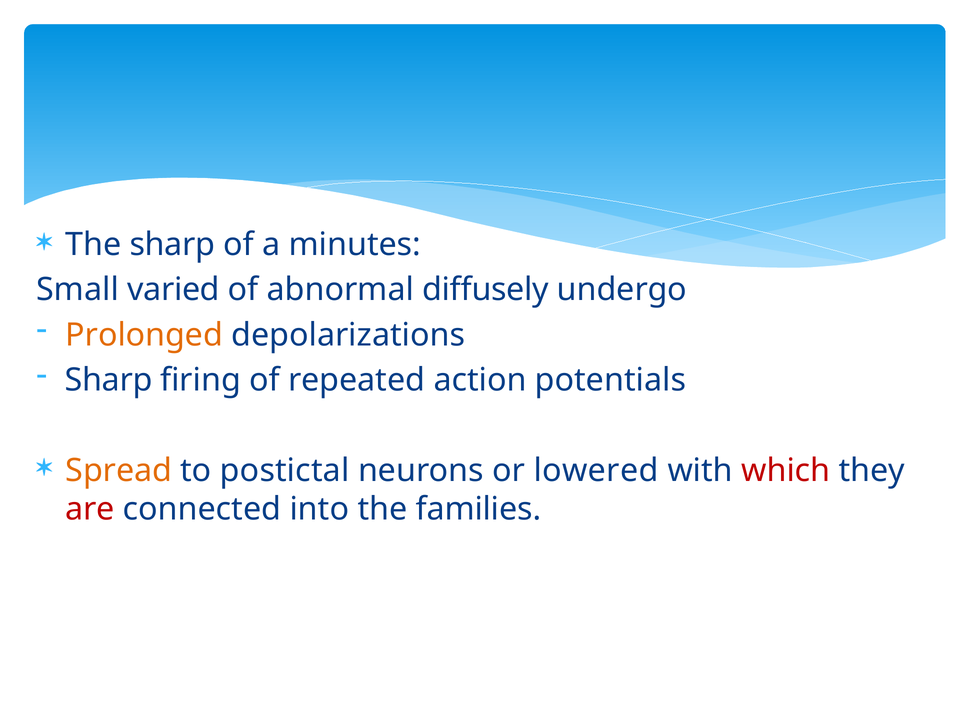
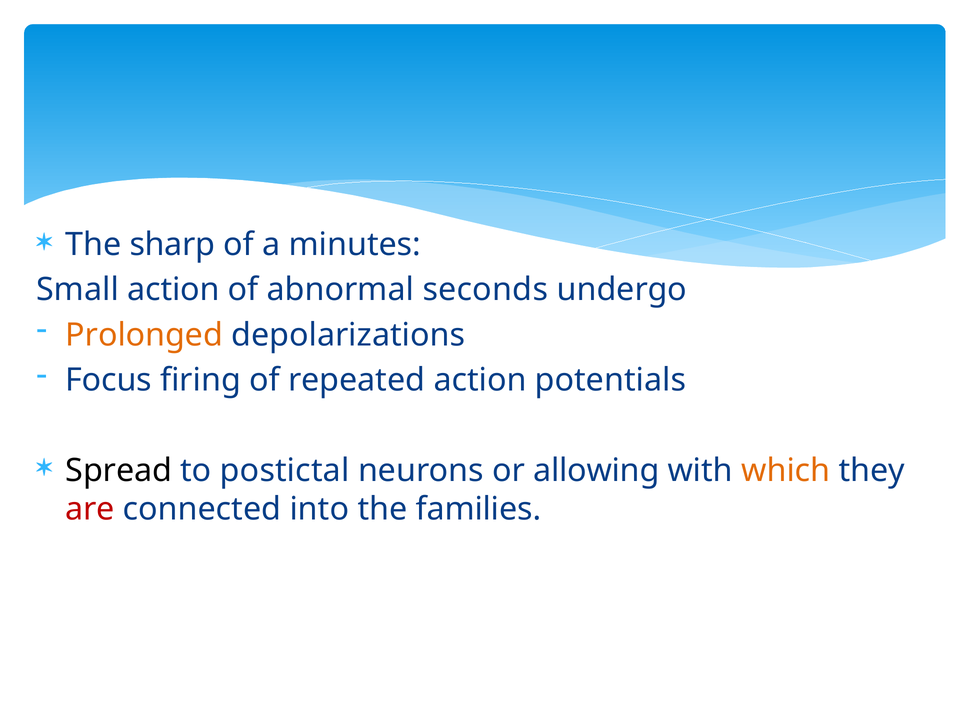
Small varied: varied -> action
diffusely: diffusely -> seconds
Sharp at (109, 381): Sharp -> Focus
Spread colour: orange -> black
lowered: lowered -> allowing
which colour: red -> orange
